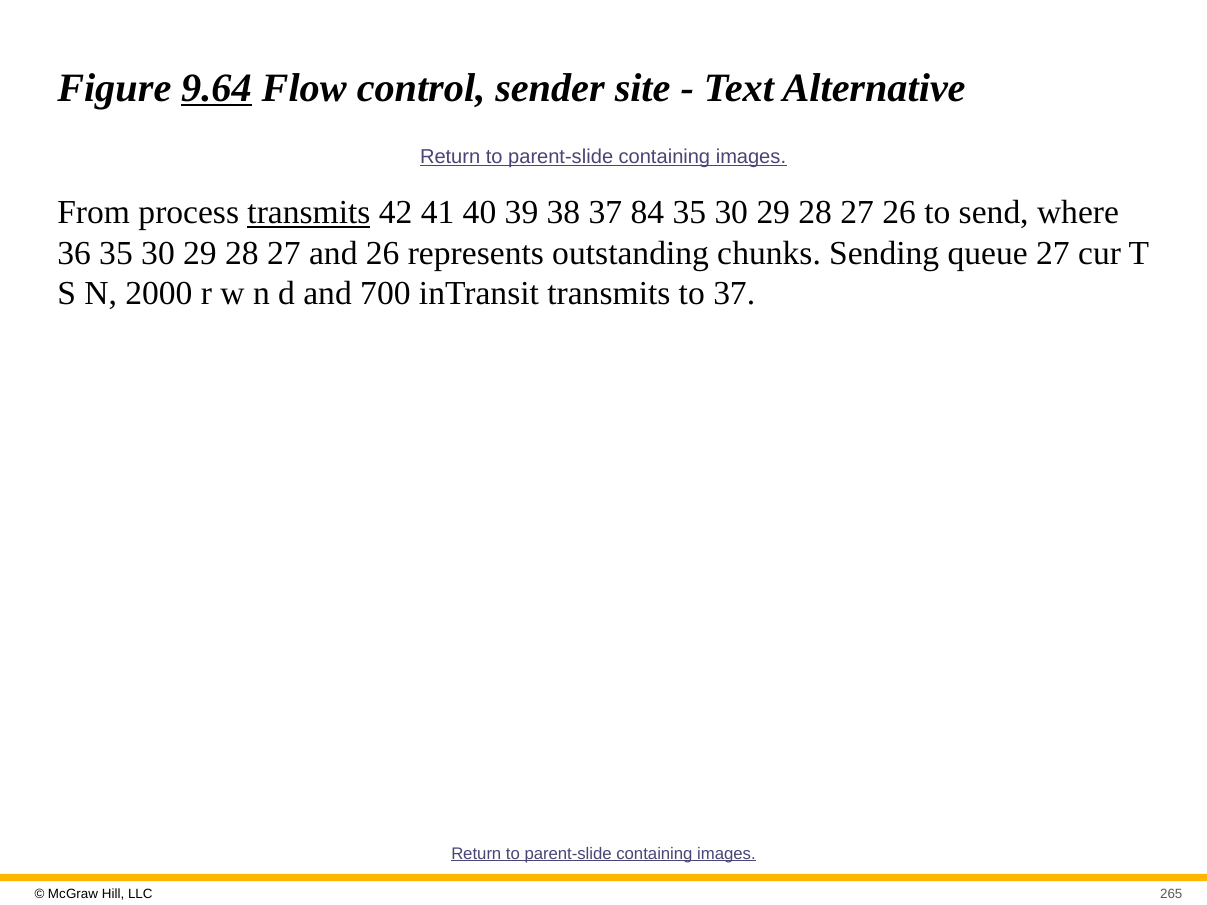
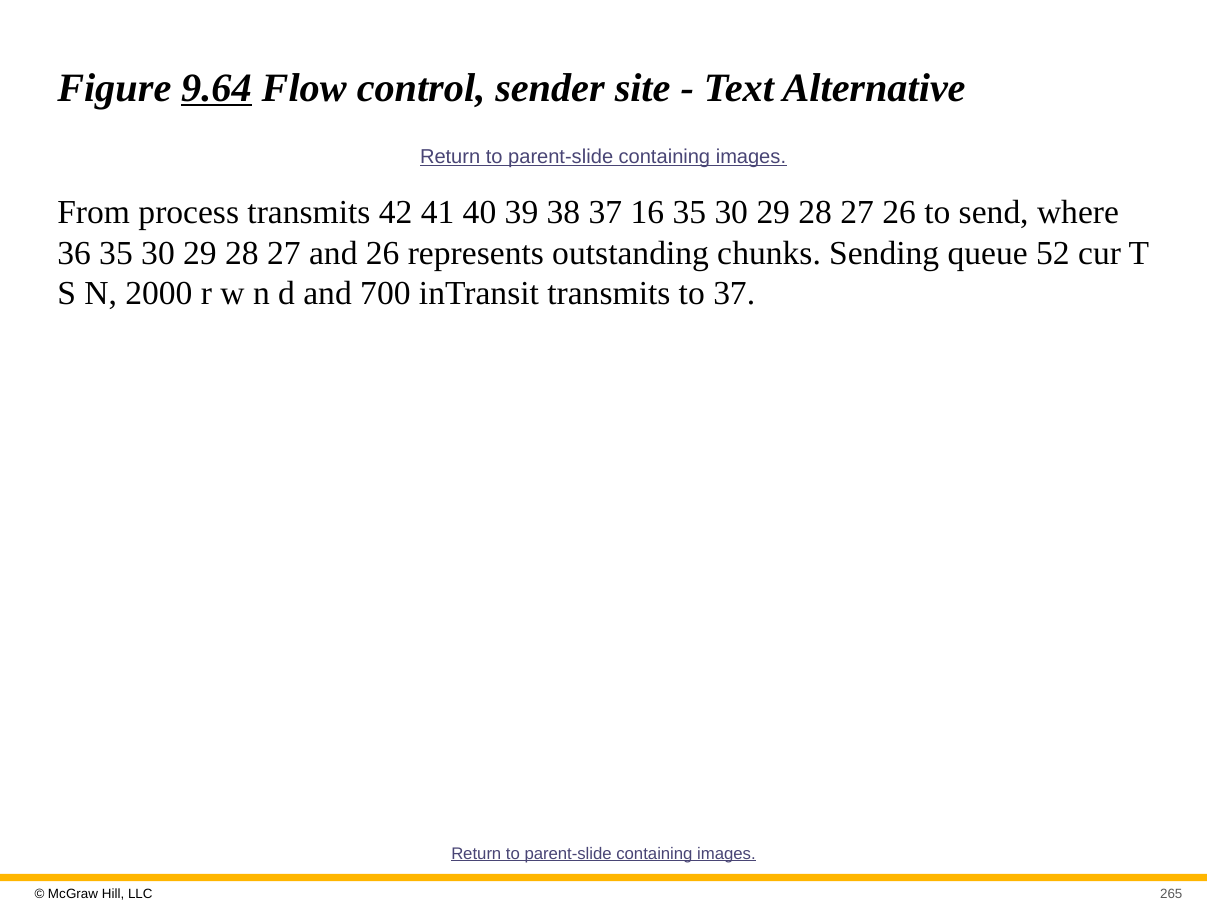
transmits at (309, 213) underline: present -> none
84: 84 -> 16
queue 27: 27 -> 52
